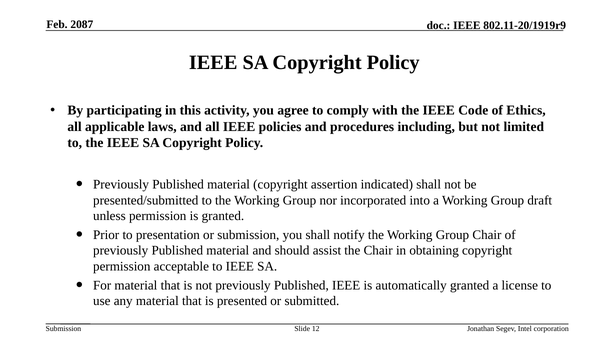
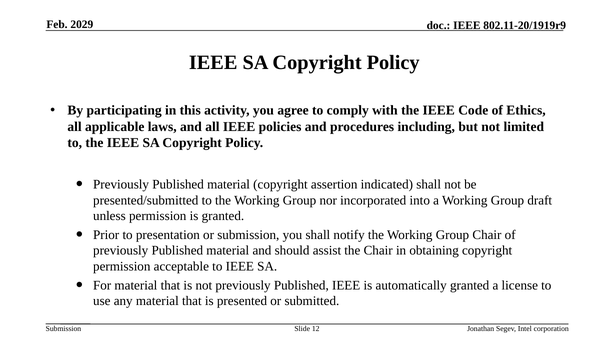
2087: 2087 -> 2029
